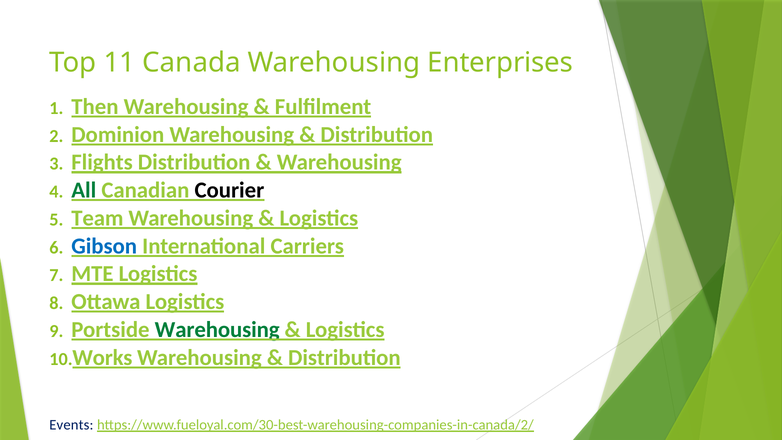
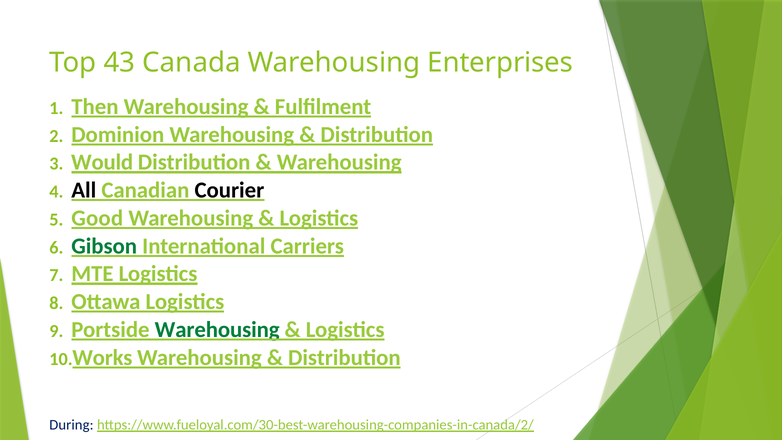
11: 11 -> 43
Flights: Flights -> Would
All colour: green -> black
Team: Team -> Good
Gibson colour: blue -> green
Events: Events -> During
